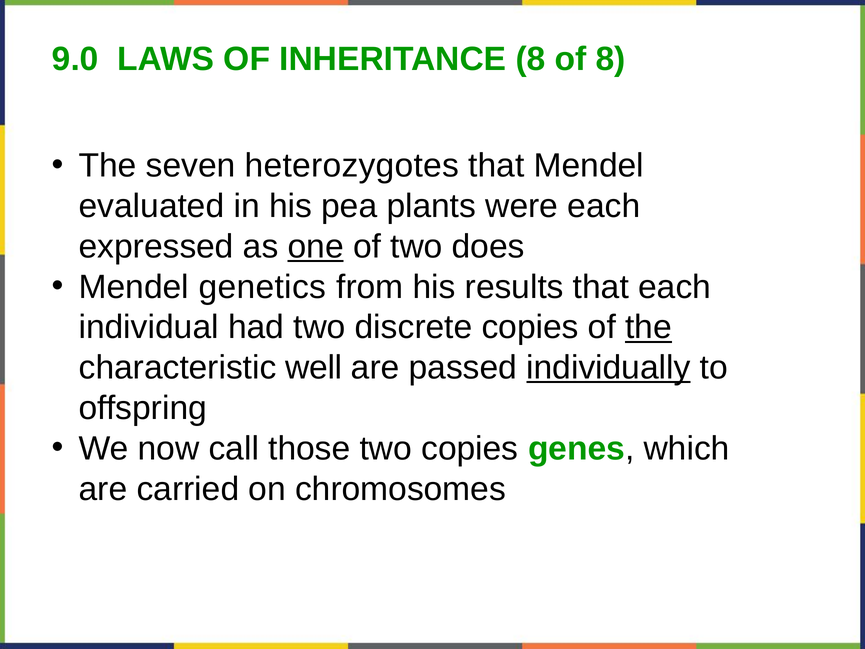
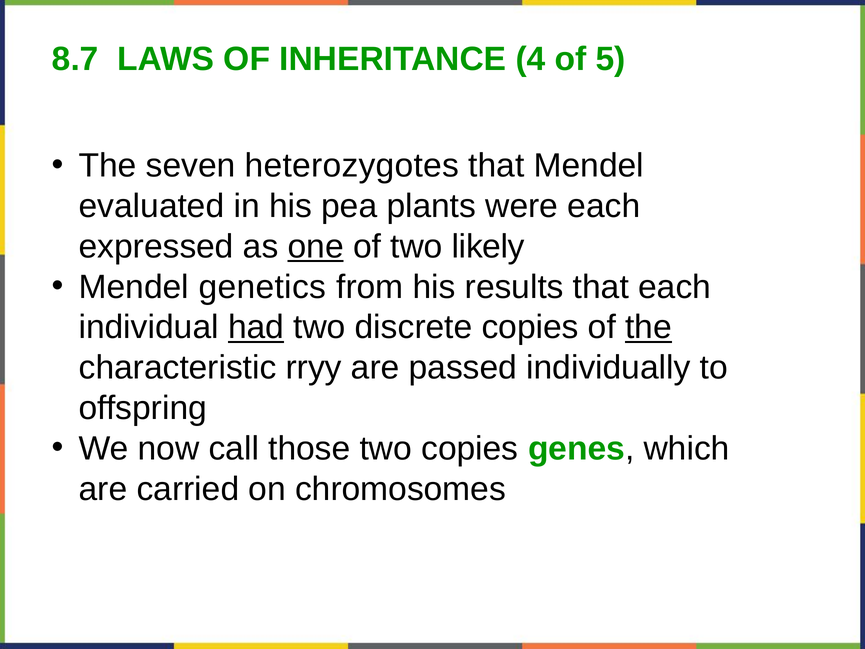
9.0: 9.0 -> 8.7
INHERITANCE 8: 8 -> 4
of 8: 8 -> 5
does: does -> likely
had underline: none -> present
well: well -> rryy
individually underline: present -> none
